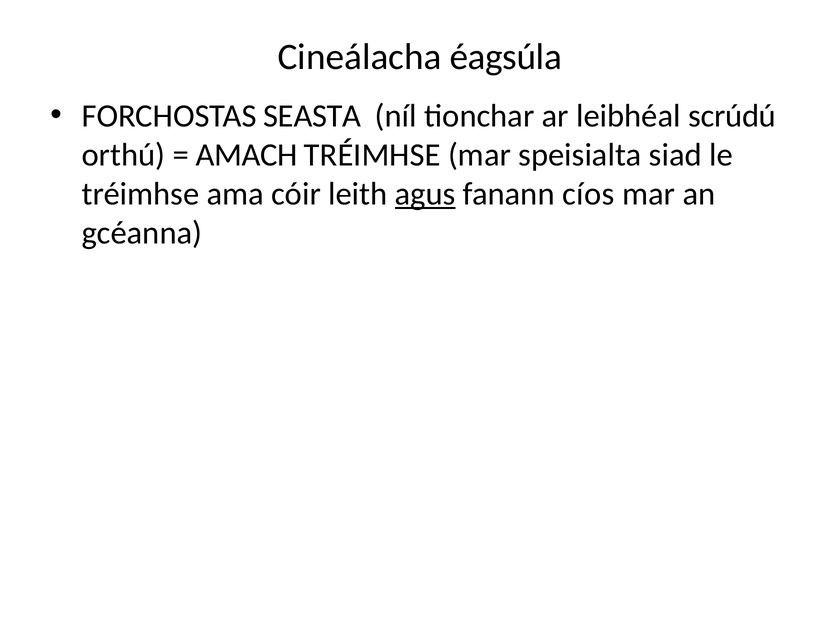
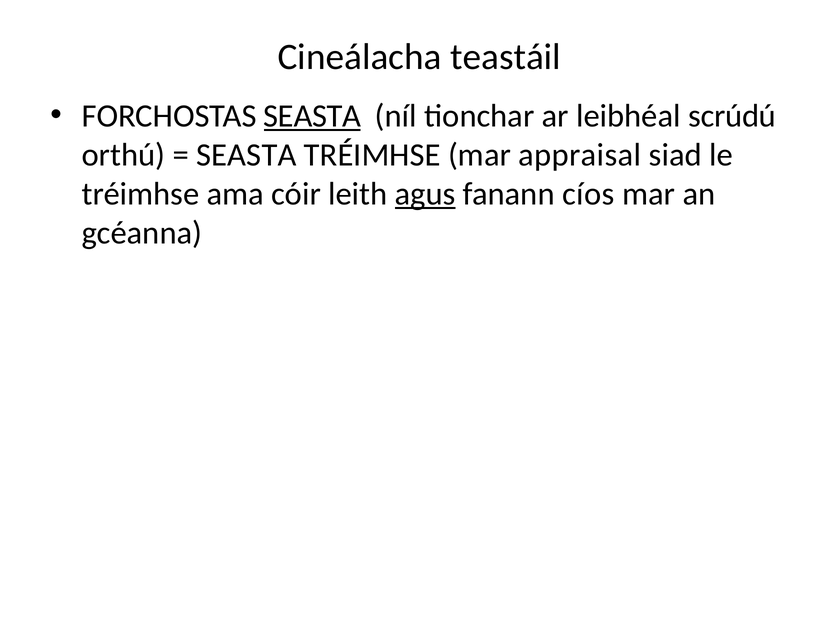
éagsúla: éagsúla -> teastáil
SEASTA at (312, 116) underline: none -> present
AMACH at (247, 155): AMACH -> SEASTA
speisialta: speisialta -> appraisal
